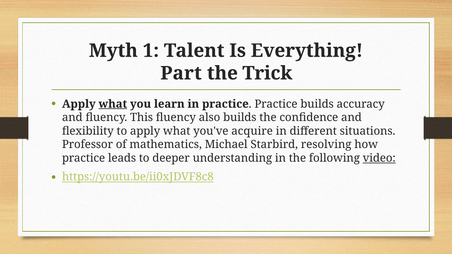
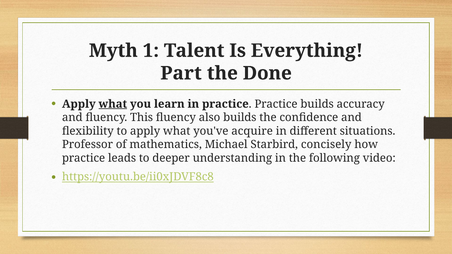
Trick: Trick -> Done
resolving: resolving -> concisely
video underline: present -> none
